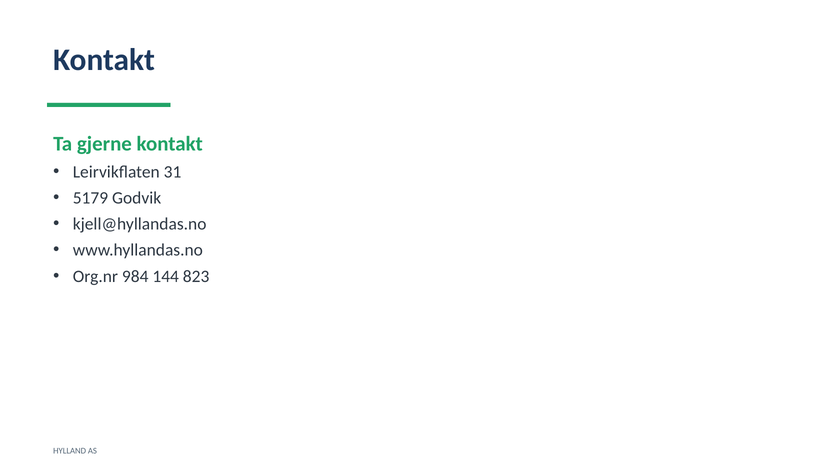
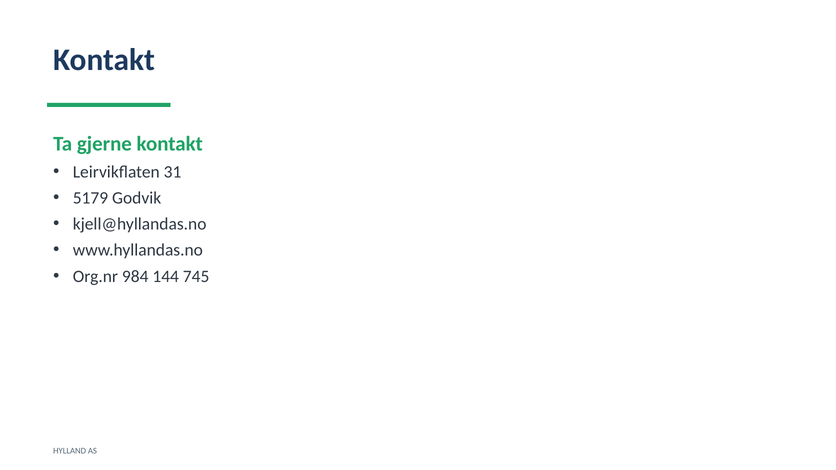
823: 823 -> 745
